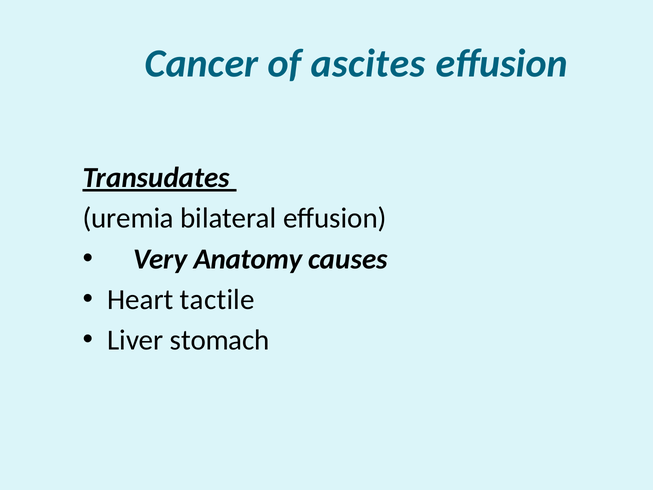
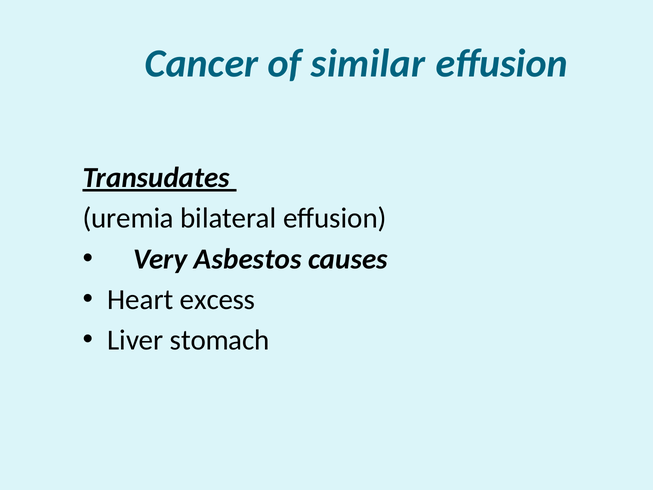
ascites: ascites -> similar
Anatomy: Anatomy -> Asbestos
tactile: tactile -> excess
